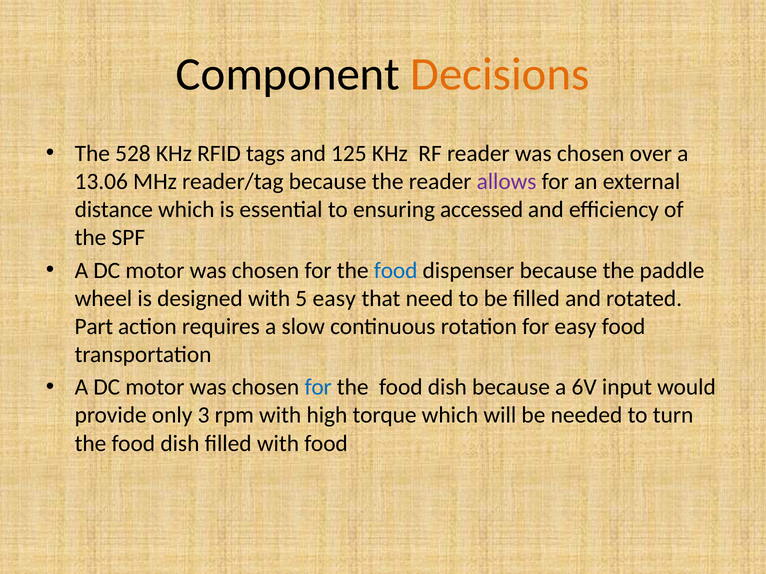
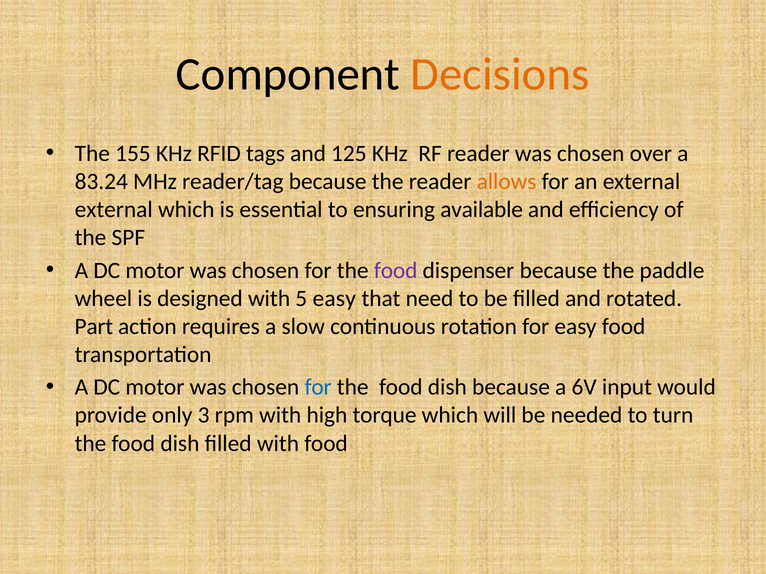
528: 528 -> 155
13.06: 13.06 -> 83.24
allows colour: purple -> orange
distance at (114, 210): distance -> external
accessed: accessed -> available
food at (396, 271) colour: blue -> purple
